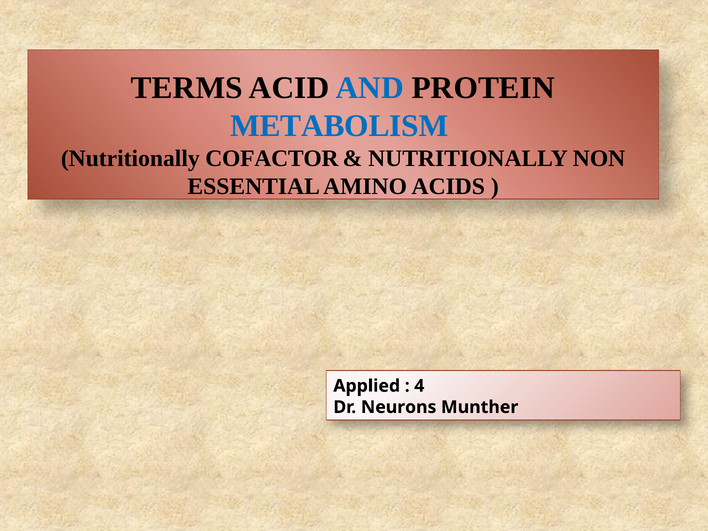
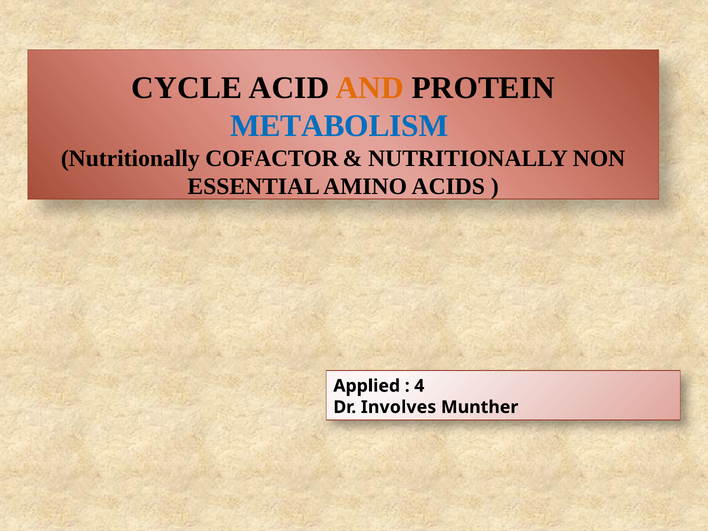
TERMS: TERMS -> CYCLE
AND colour: blue -> orange
Neurons: Neurons -> Involves
